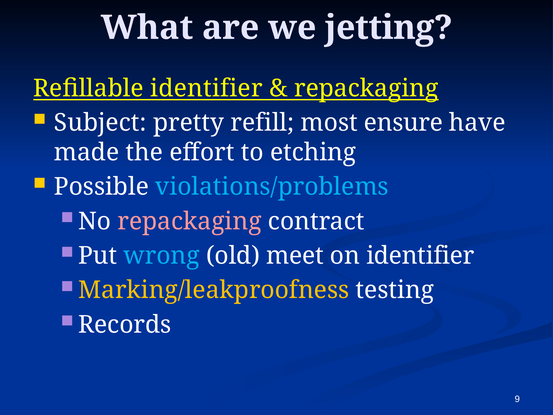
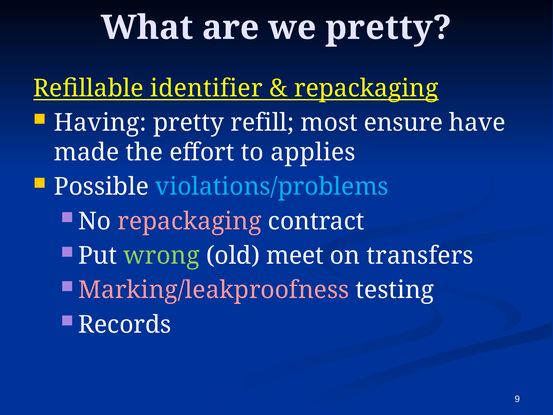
we jetting: jetting -> pretty
Subject: Subject -> Having
etching: etching -> applies
wrong colour: light blue -> light green
on identifier: identifier -> transfers
Marking/leakproofness colour: yellow -> pink
